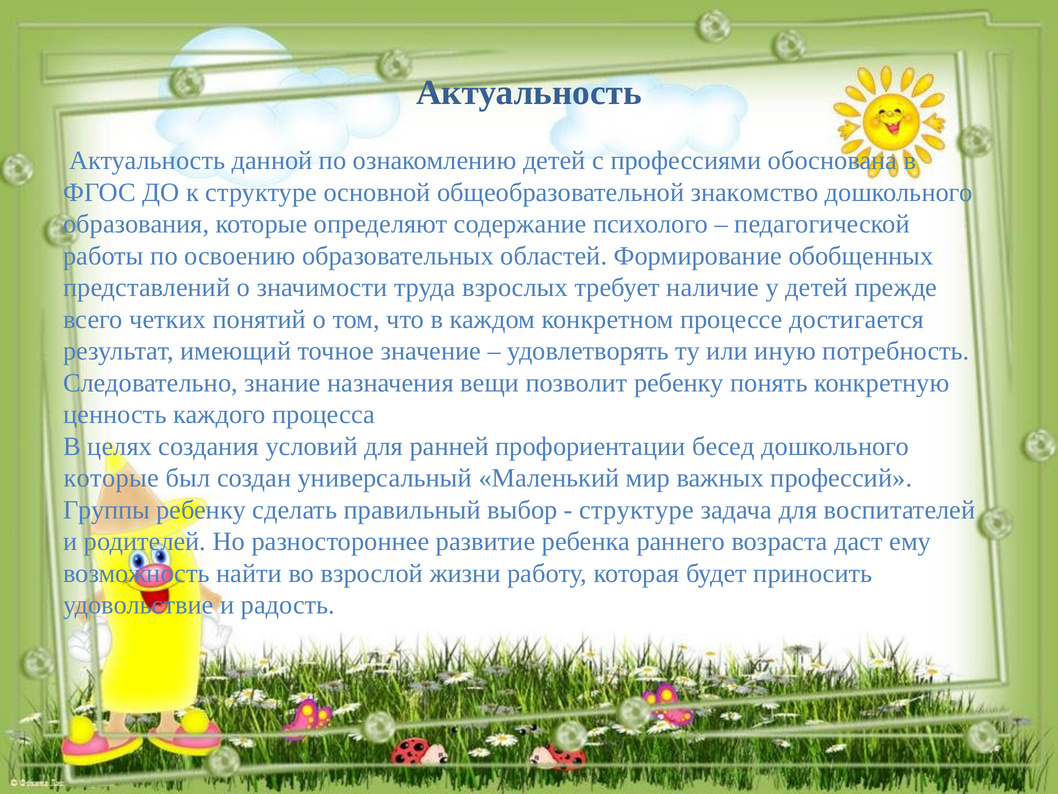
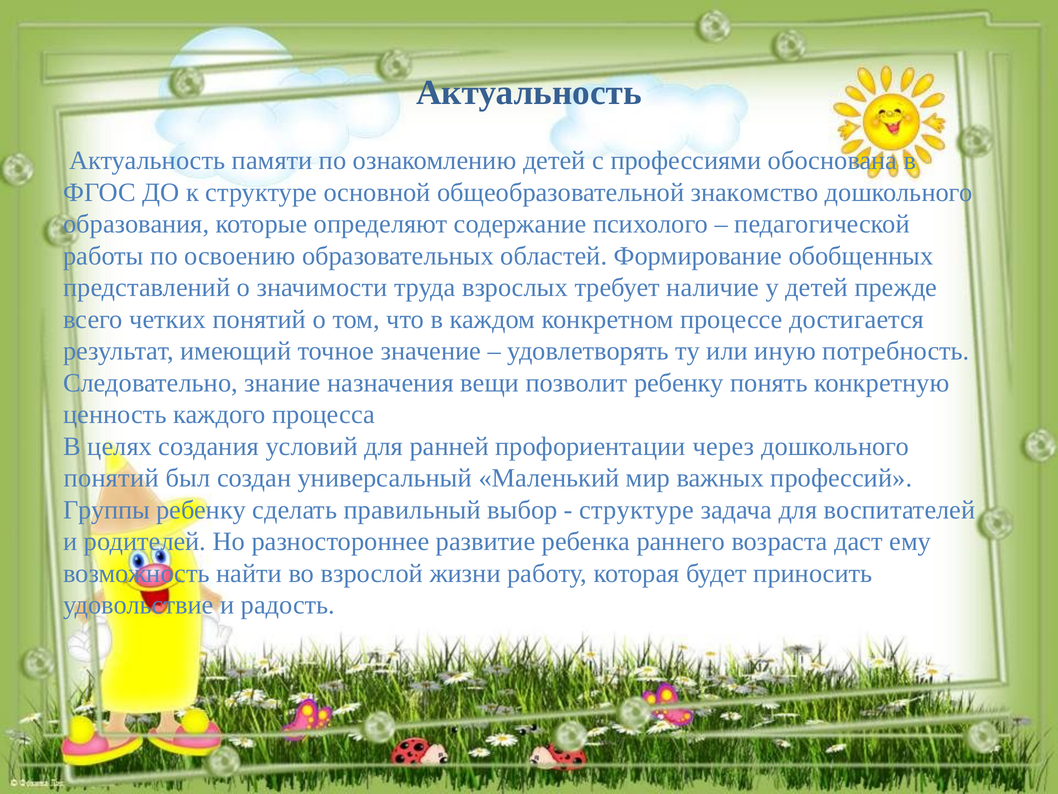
данной: данной -> памяти
бесед: бесед -> через
которые at (111, 478): которые -> понятий
